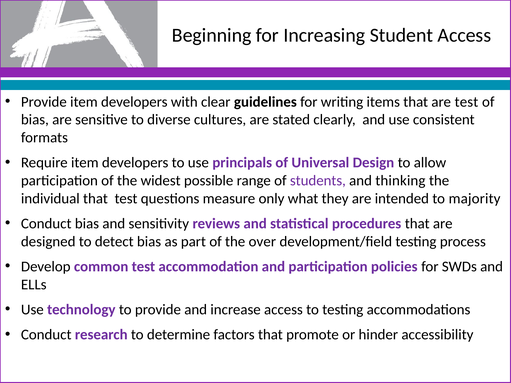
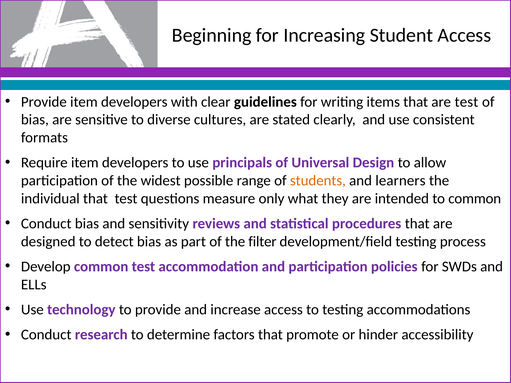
students colour: purple -> orange
thinking: thinking -> learners
to majority: majority -> common
over: over -> filter
